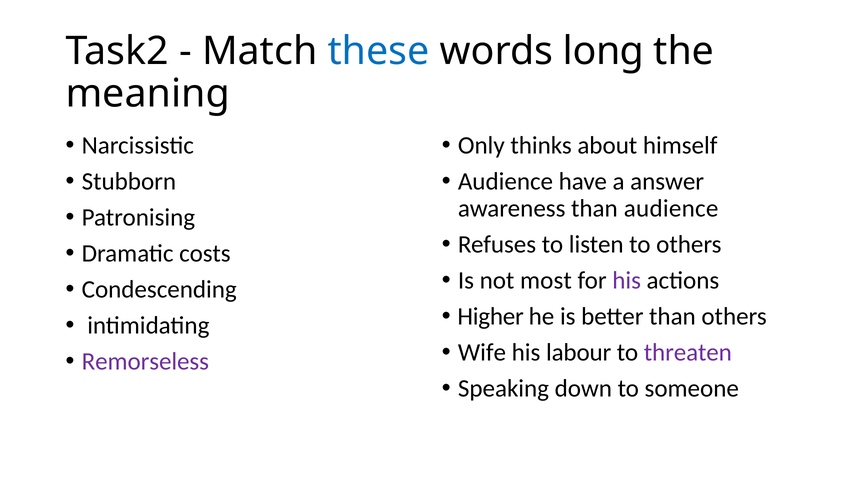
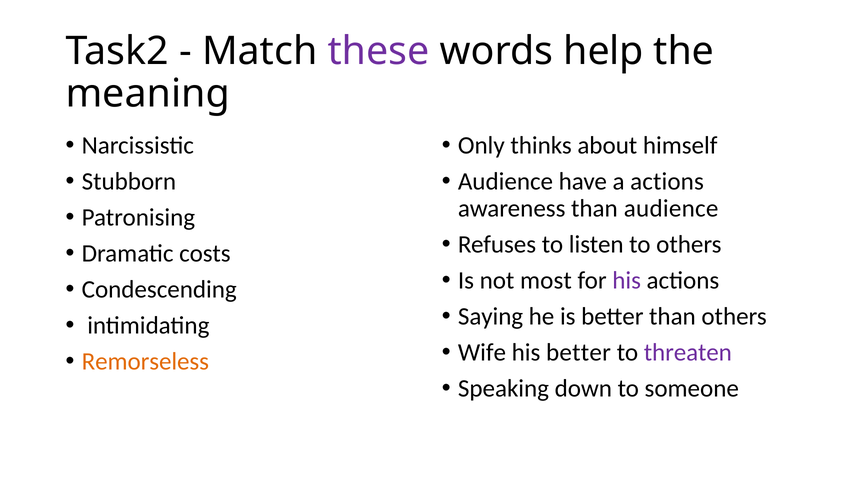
these colour: blue -> purple
long: long -> help
a answer: answer -> actions
Higher: Higher -> Saying
his labour: labour -> better
Remorseless colour: purple -> orange
